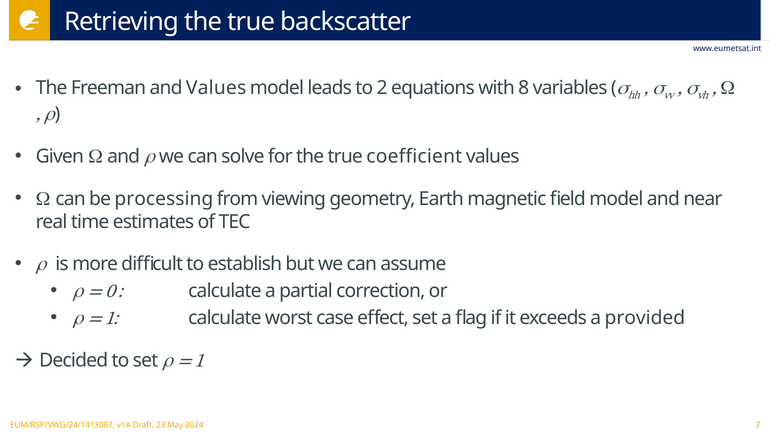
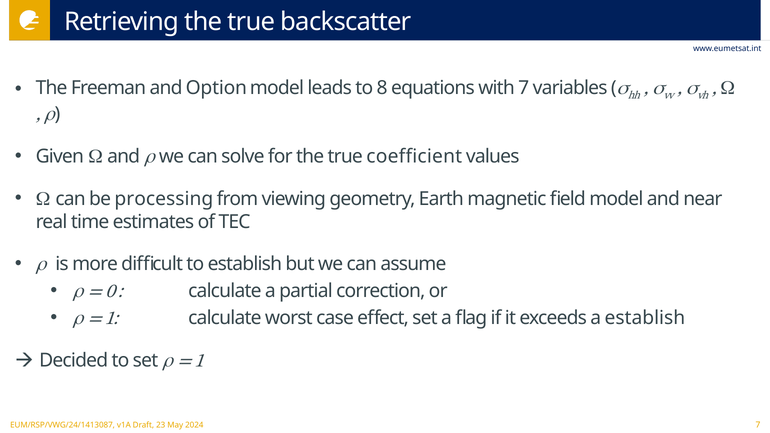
and Values: Values -> Option
2: 2 -> 8
with 8: 8 -> 7
a provided: provided -> establish
